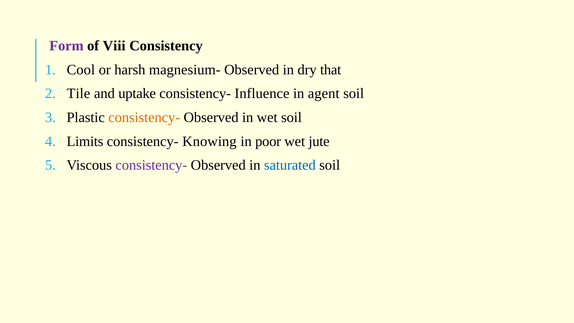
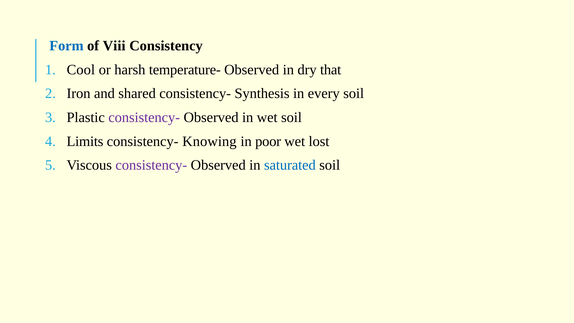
Form colour: purple -> blue
magnesium-: magnesium- -> temperature-
Tile: Tile -> Iron
uptake: uptake -> shared
Influence: Influence -> Synthesis
agent: agent -> every
consistency- at (144, 117) colour: orange -> purple
jute: jute -> lost
